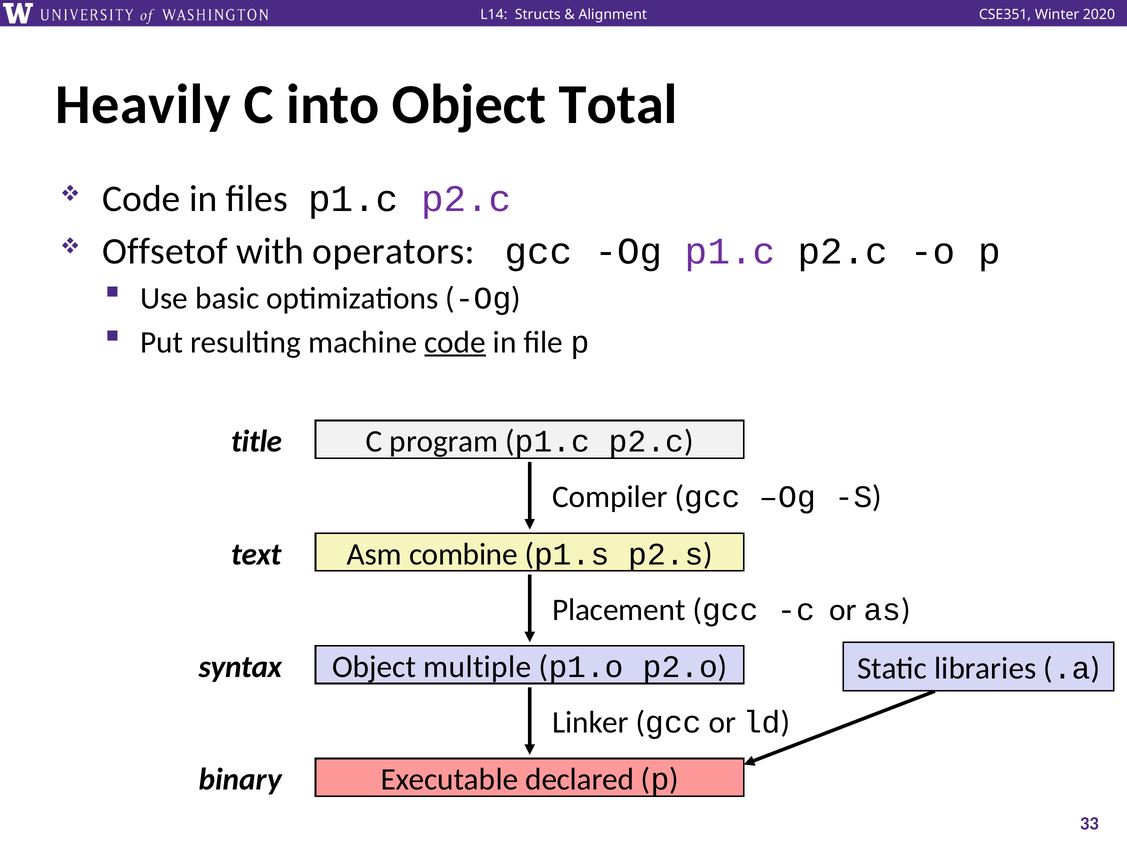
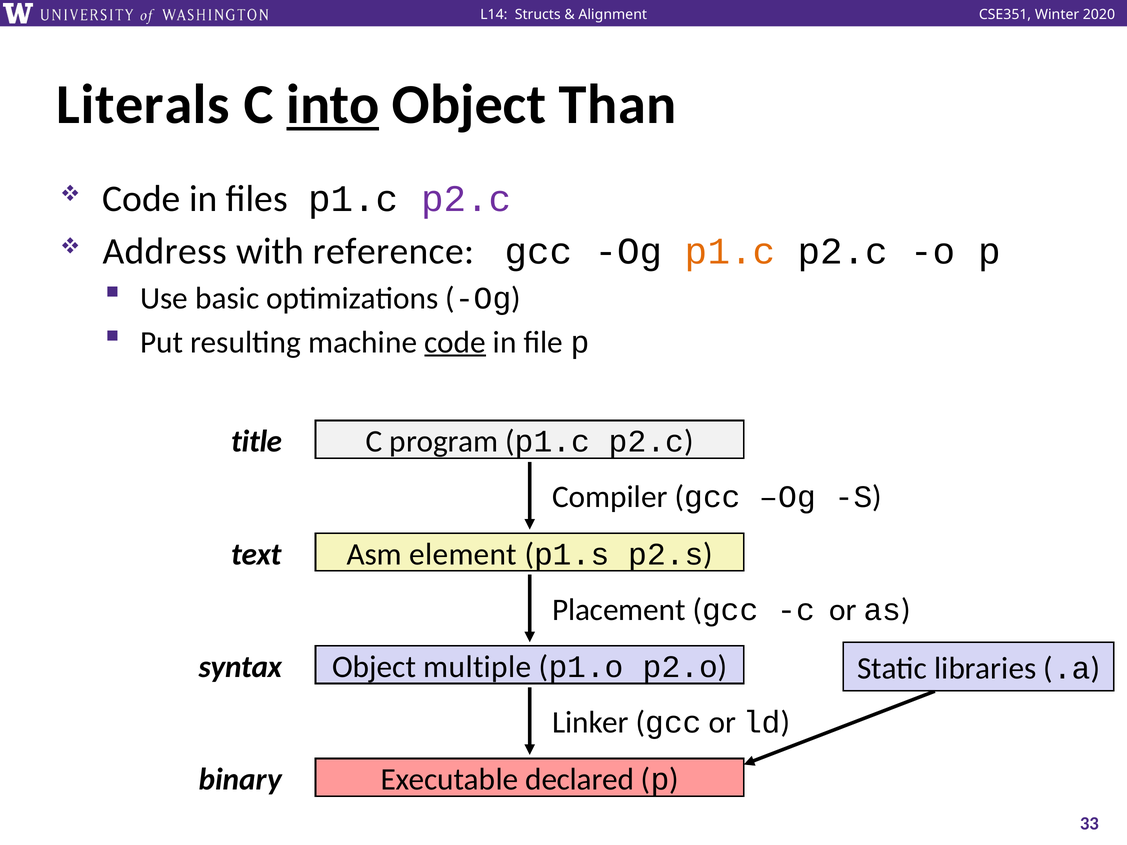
Heavily: Heavily -> Literals
into underline: none -> present
Total: Total -> Than
Offsetof: Offsetof -> Address
operators: operators -> reference
p1.c at (730, 251) colour: purple -> orange
combine: combine -> element
